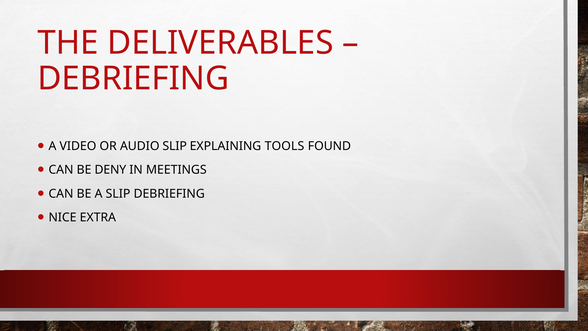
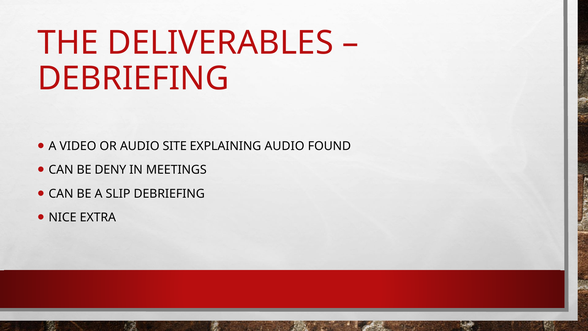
AUDIO SLIP: SLIP -> SITE
EXPLAINING TOOLS: TOOLS -> AUDIO
